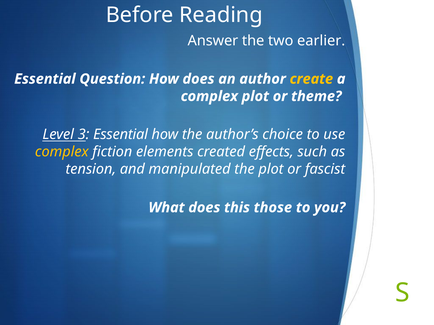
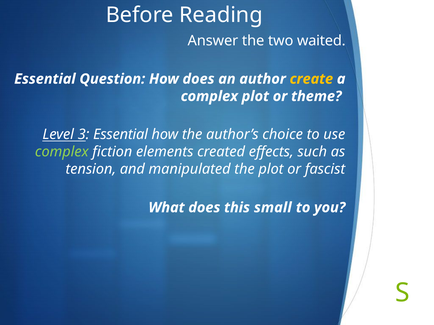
earlier: earlier -> waited
complex at (62, 152) colour: yellow -> light green
those: those -> small
